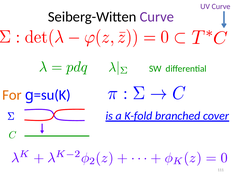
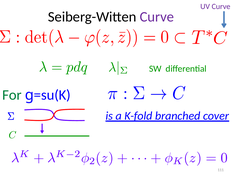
For colour: orange -> green
